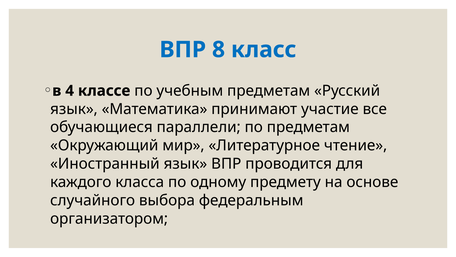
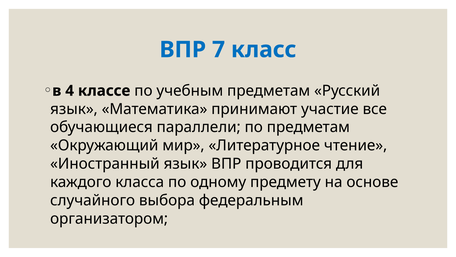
8: 8 -> 7
